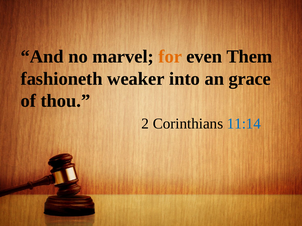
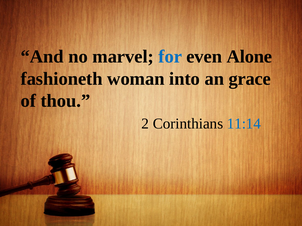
for colour: orange -> blue
Them: Them -> Alone
weaker: weaker -> woman
